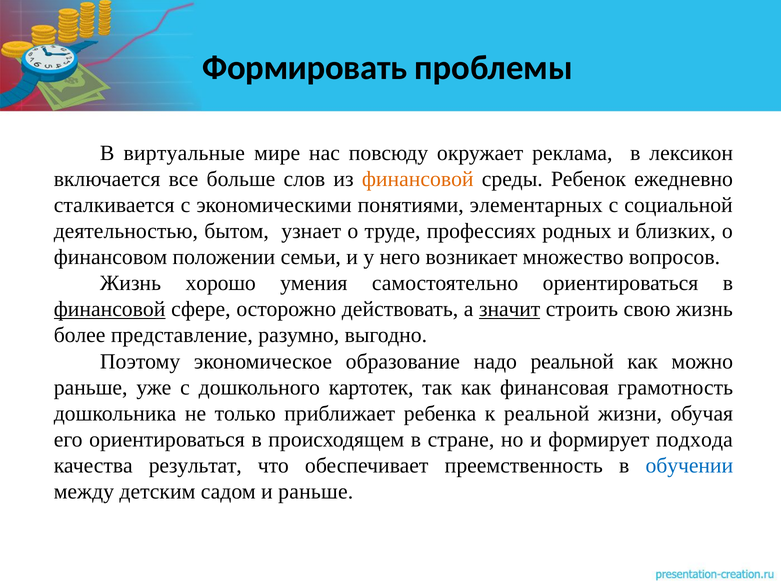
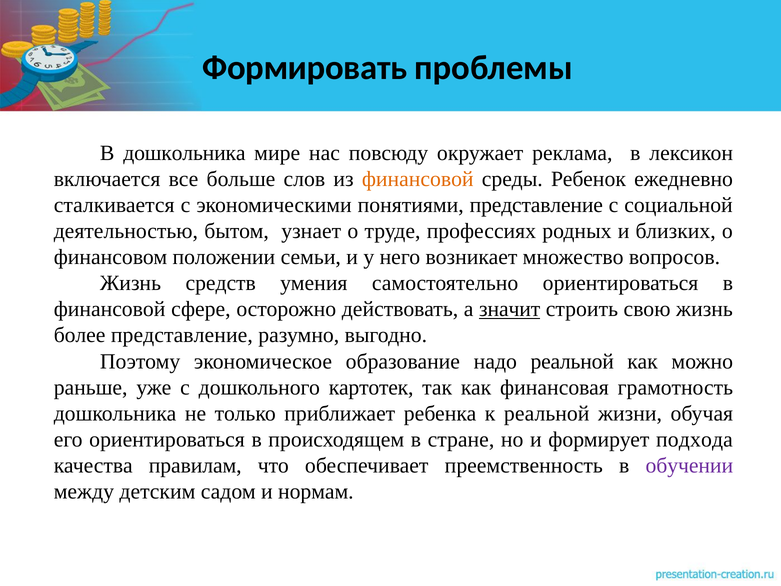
В виртуальные: виртуальные -> дошкольника
понятиями элементарных: элементарных -> представление
хорошо: хорошо -> средств
финансовой at (110, 309) underline: present -> none
результат: результат -> правилам
обучении colour: blue -> purple
и раньше: раньше -> нормам
